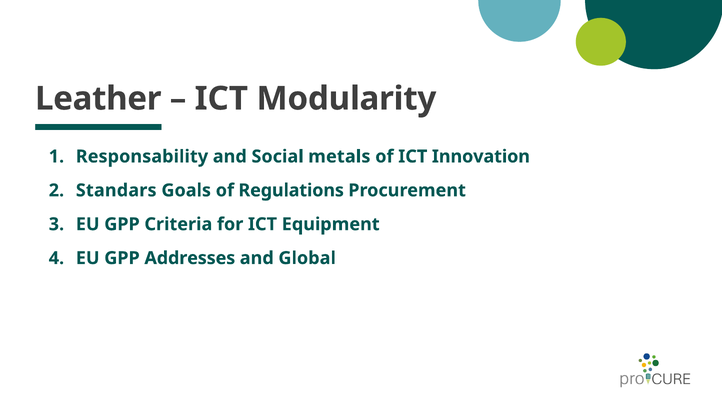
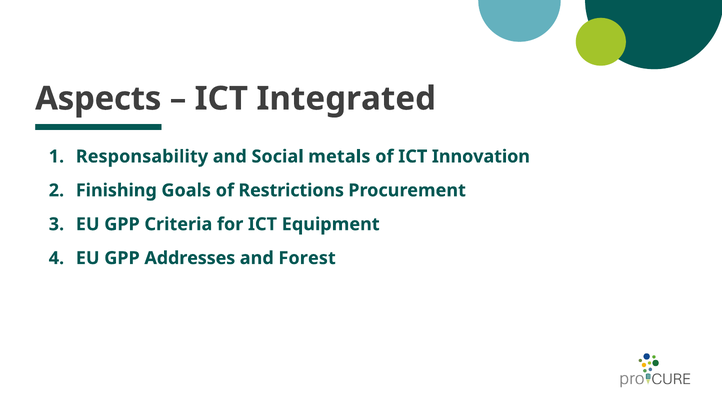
Leather: Leather -> Aspects
Modularity: Modularity -> Integrated
Standars: Standars -> Finishing
Regulations: Regulations -> Restrictions
Global: Global -> Forest
